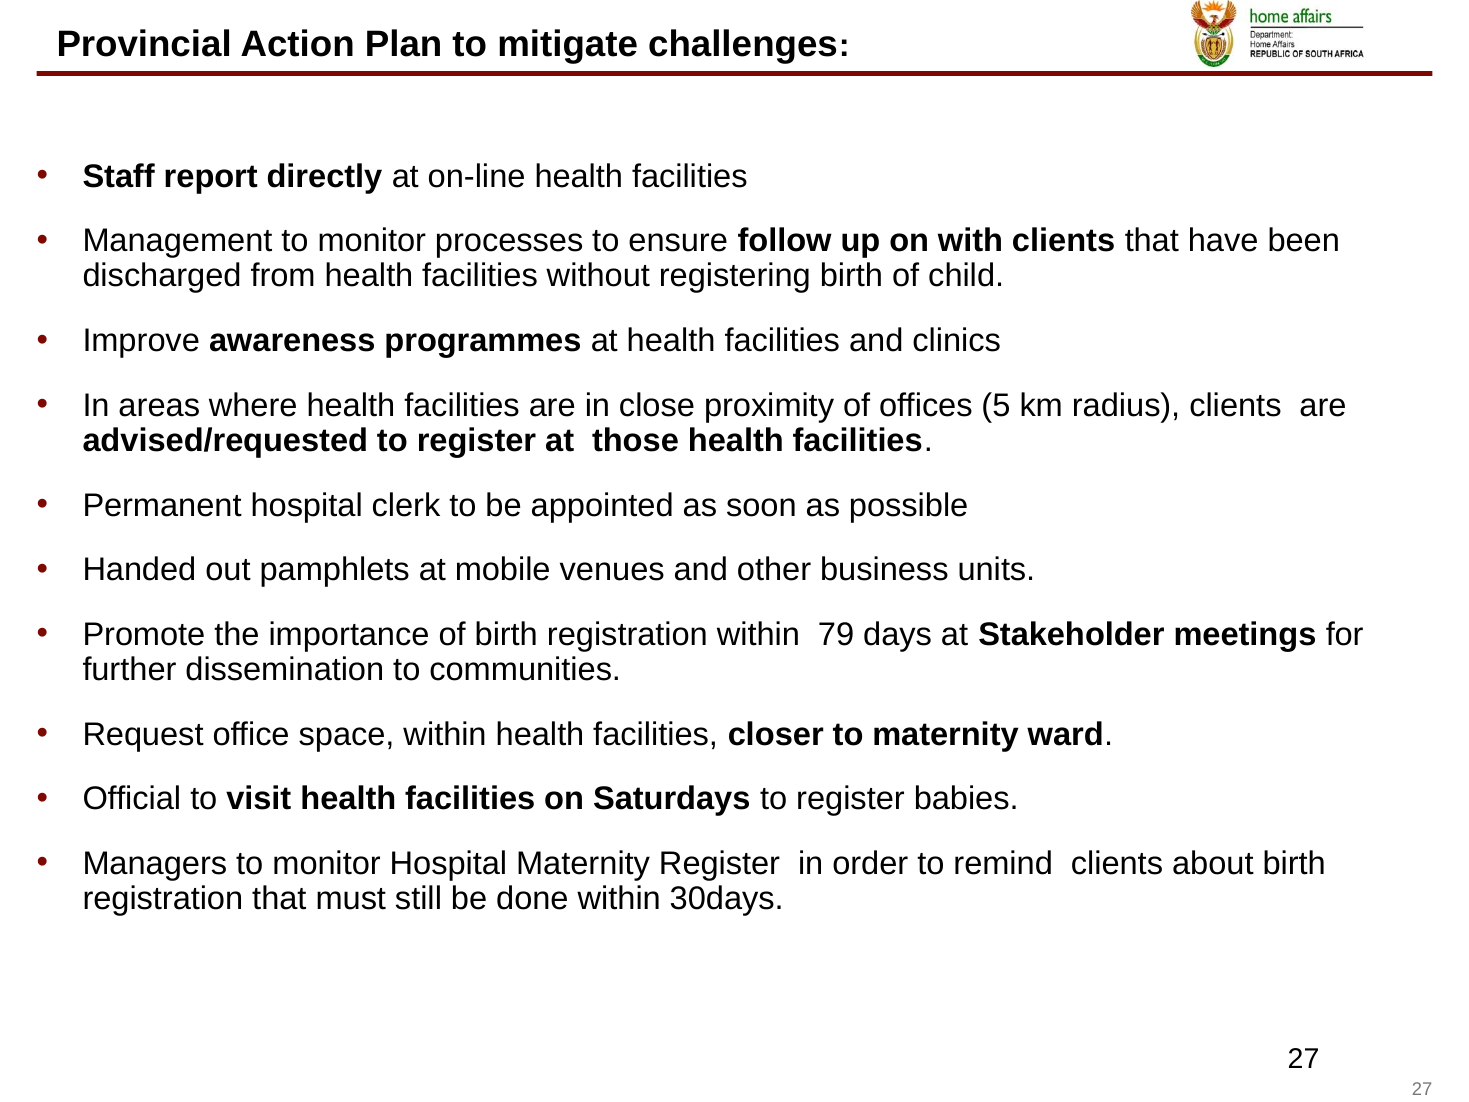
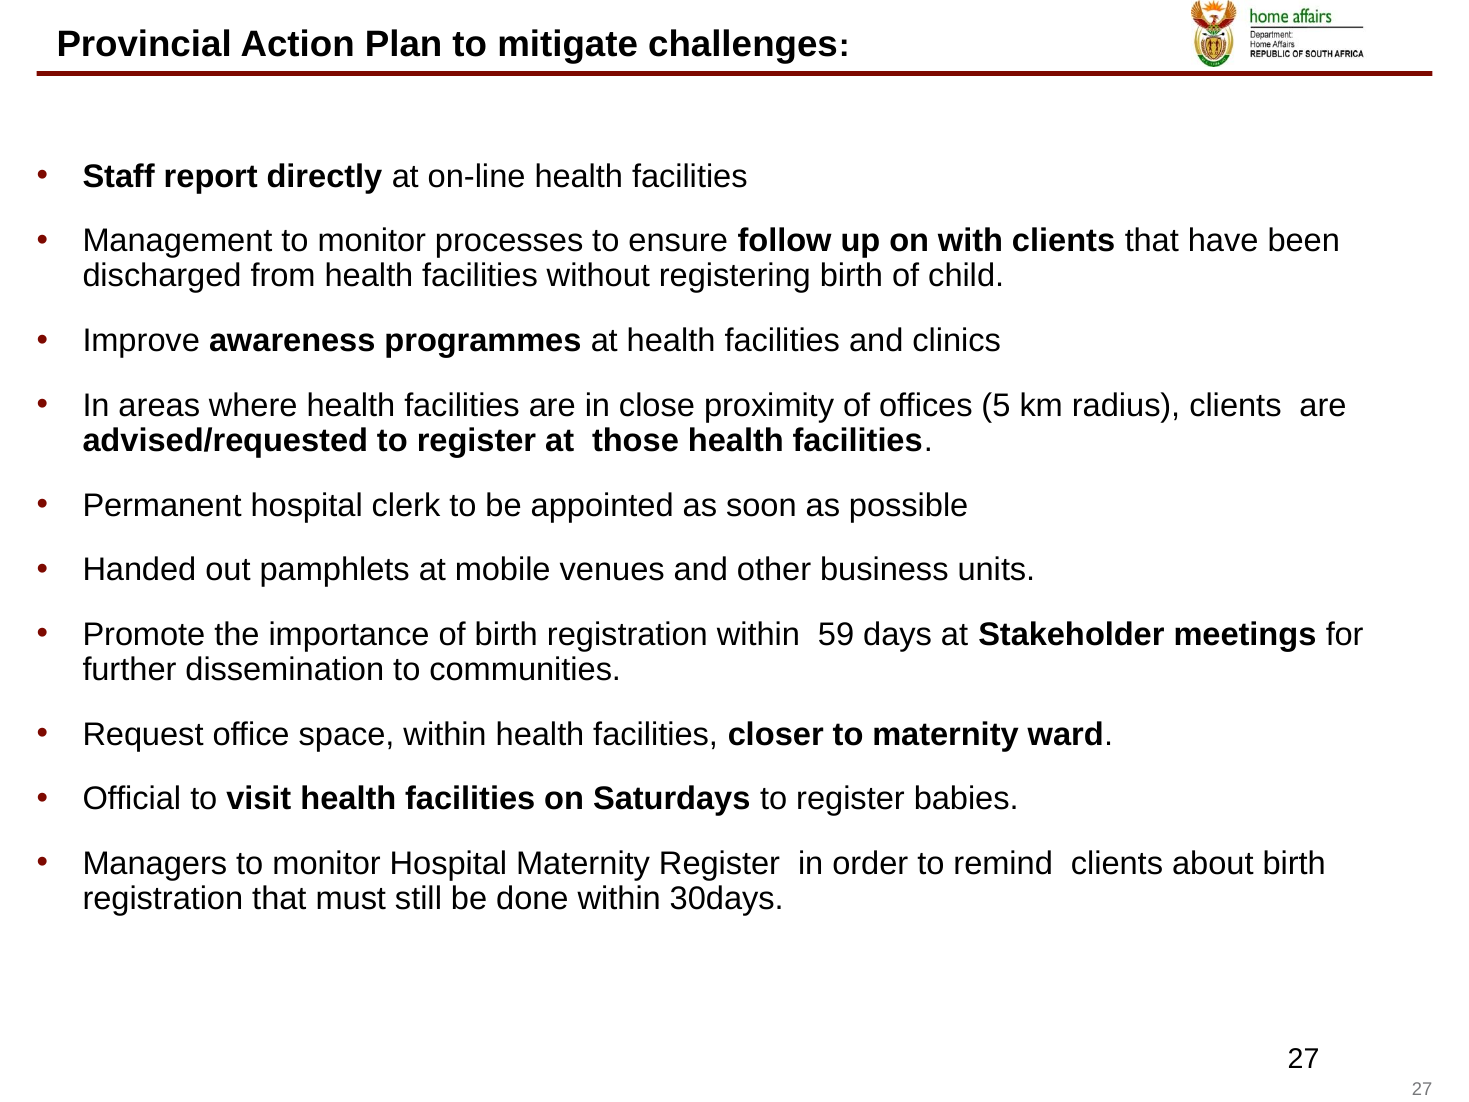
79: 79 -> 59
